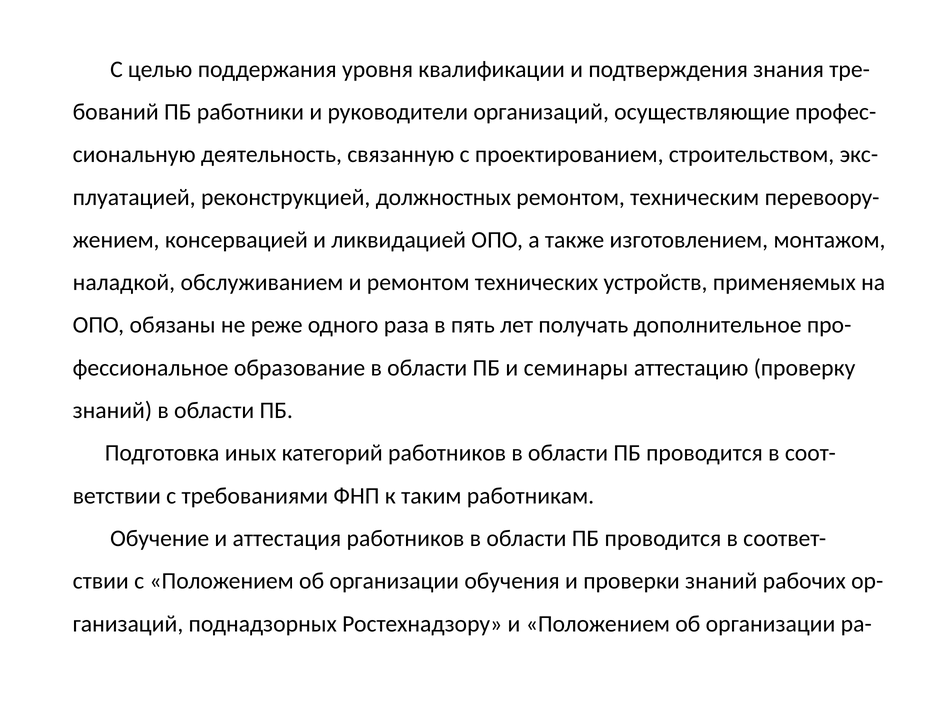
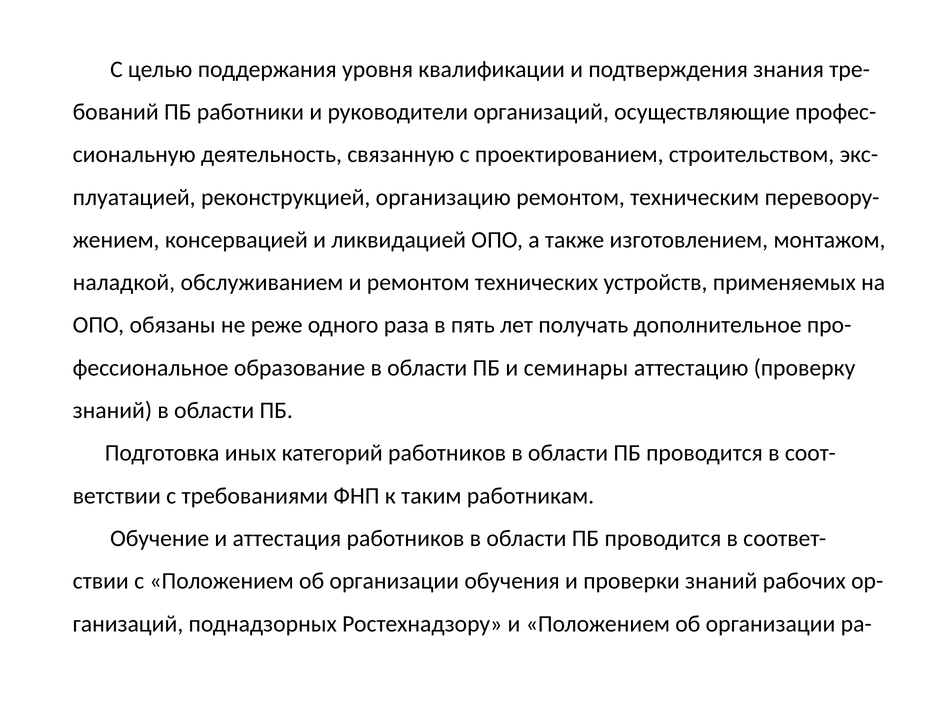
должностных: должностных -> организацию
